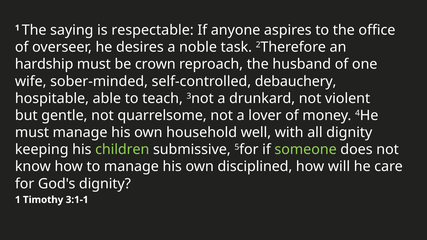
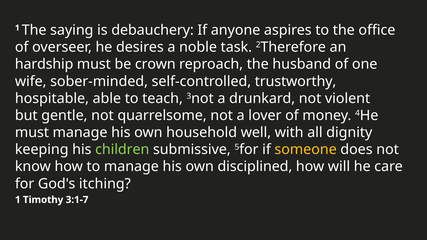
respectable: respectable -> debauchery
debauchery: debauchery -> trustworthy
someone colour: light green -> yellow
God's dignity: dignity -> itching
3:1-1: 3:1-1 -> 3:1-7
